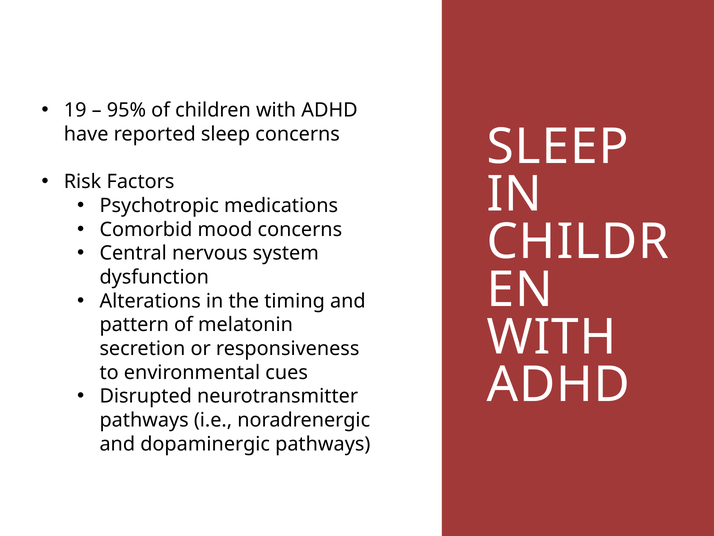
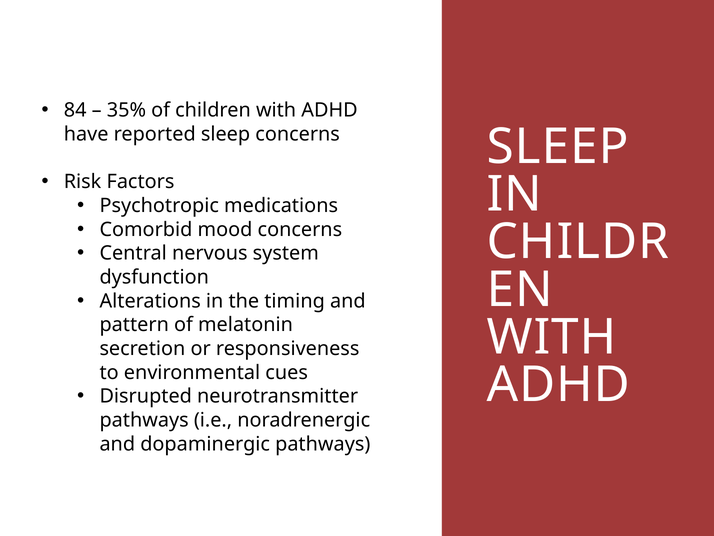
19: 19 -> 84
95%: 95% -> 35%
